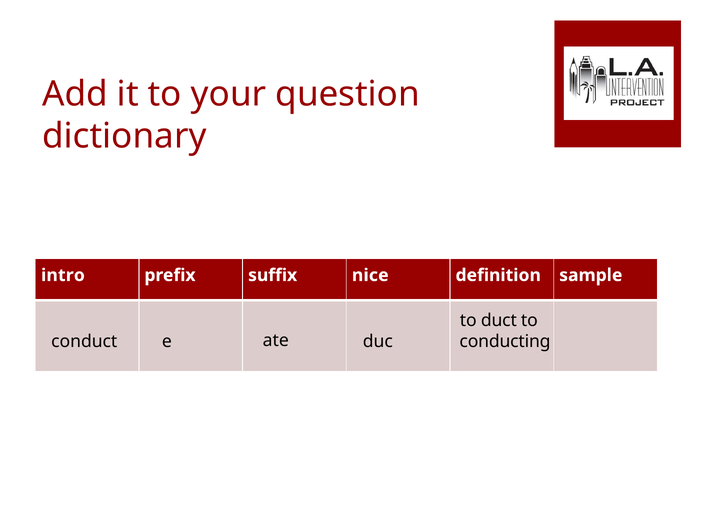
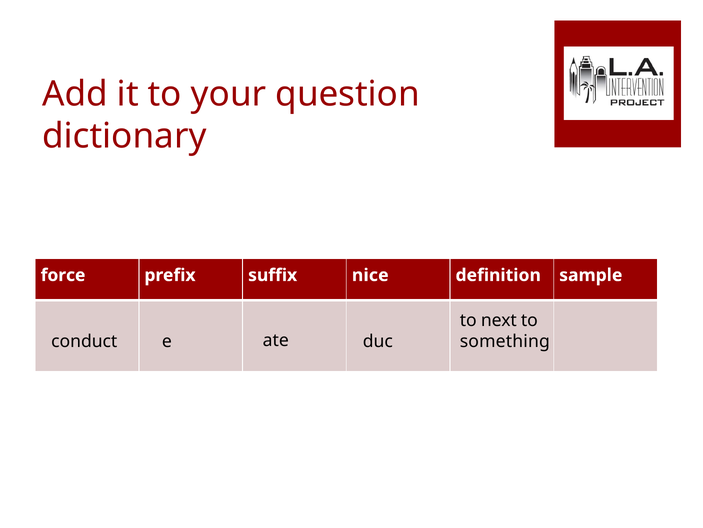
intro: intro -> force
duct: duct -> next
conducting: conducting -> something
